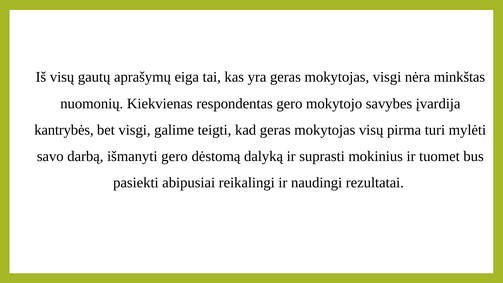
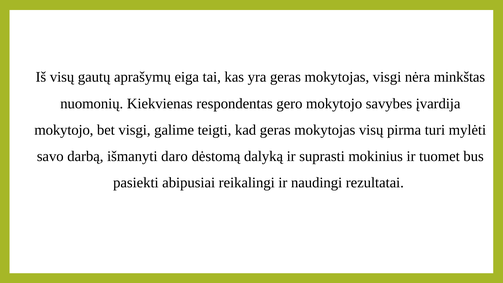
kantrybės at (64, 130): kantrybės -> mokytojo
išmanyti gero: gero -> daro
